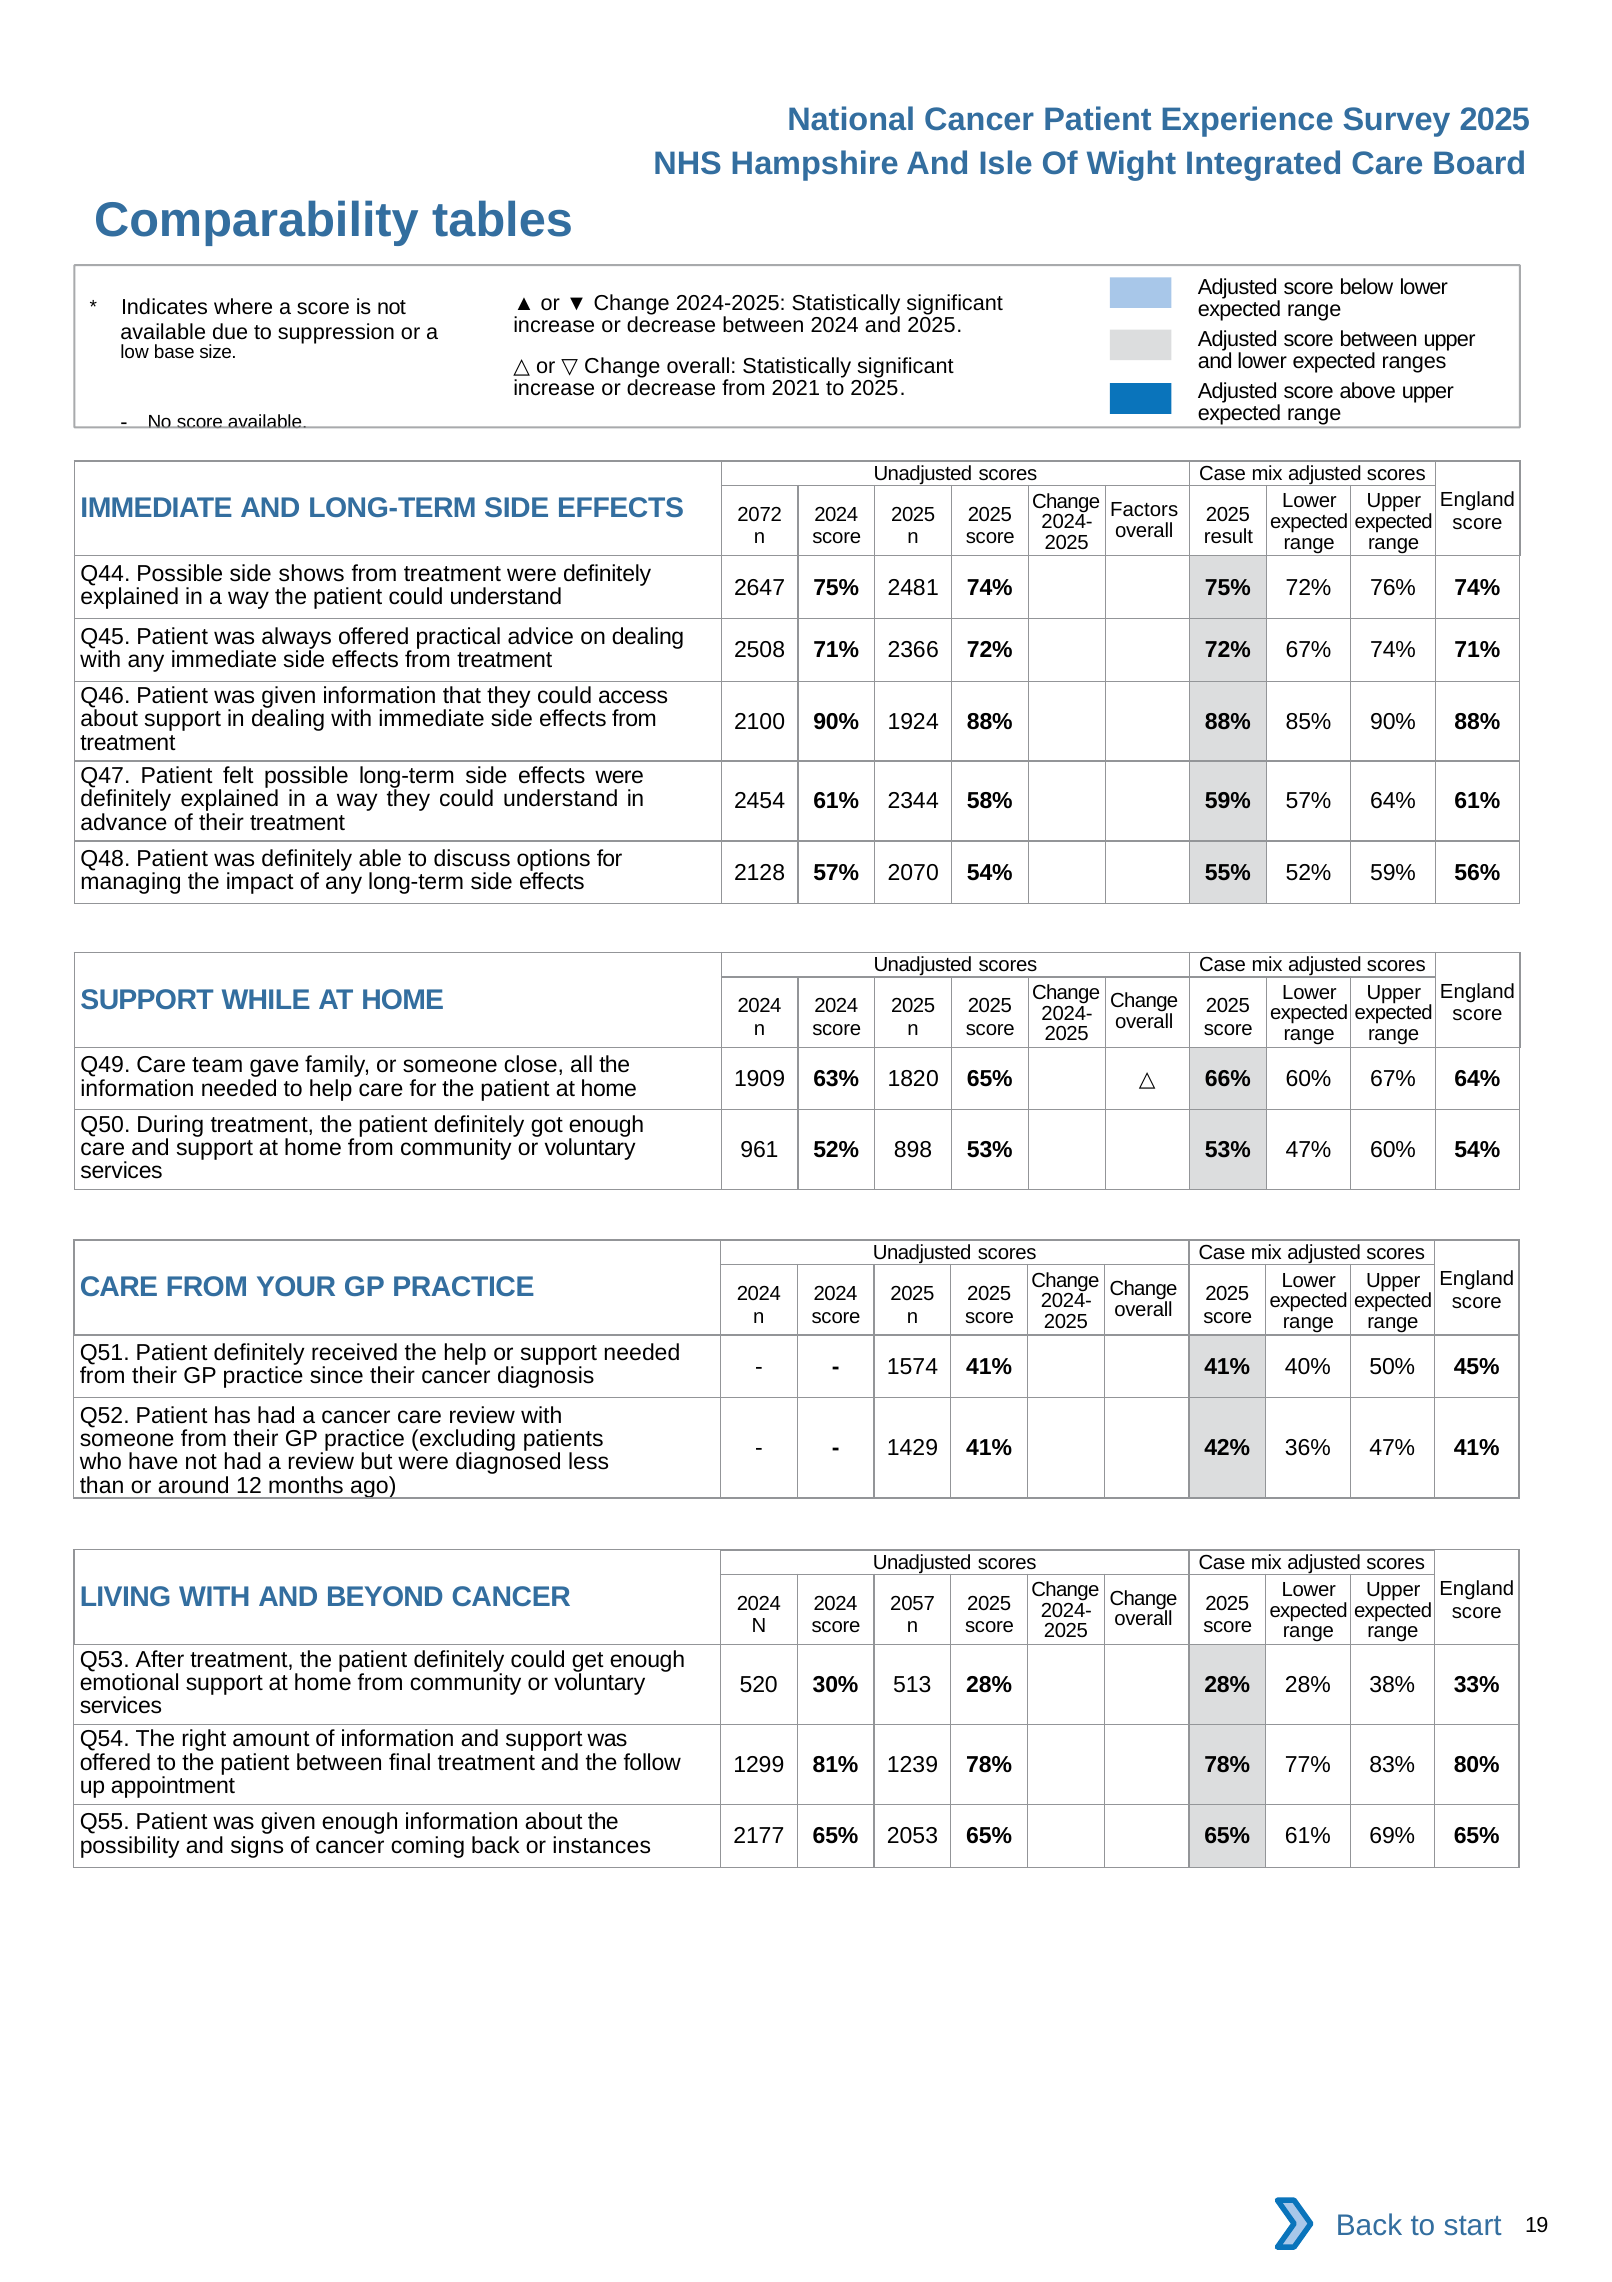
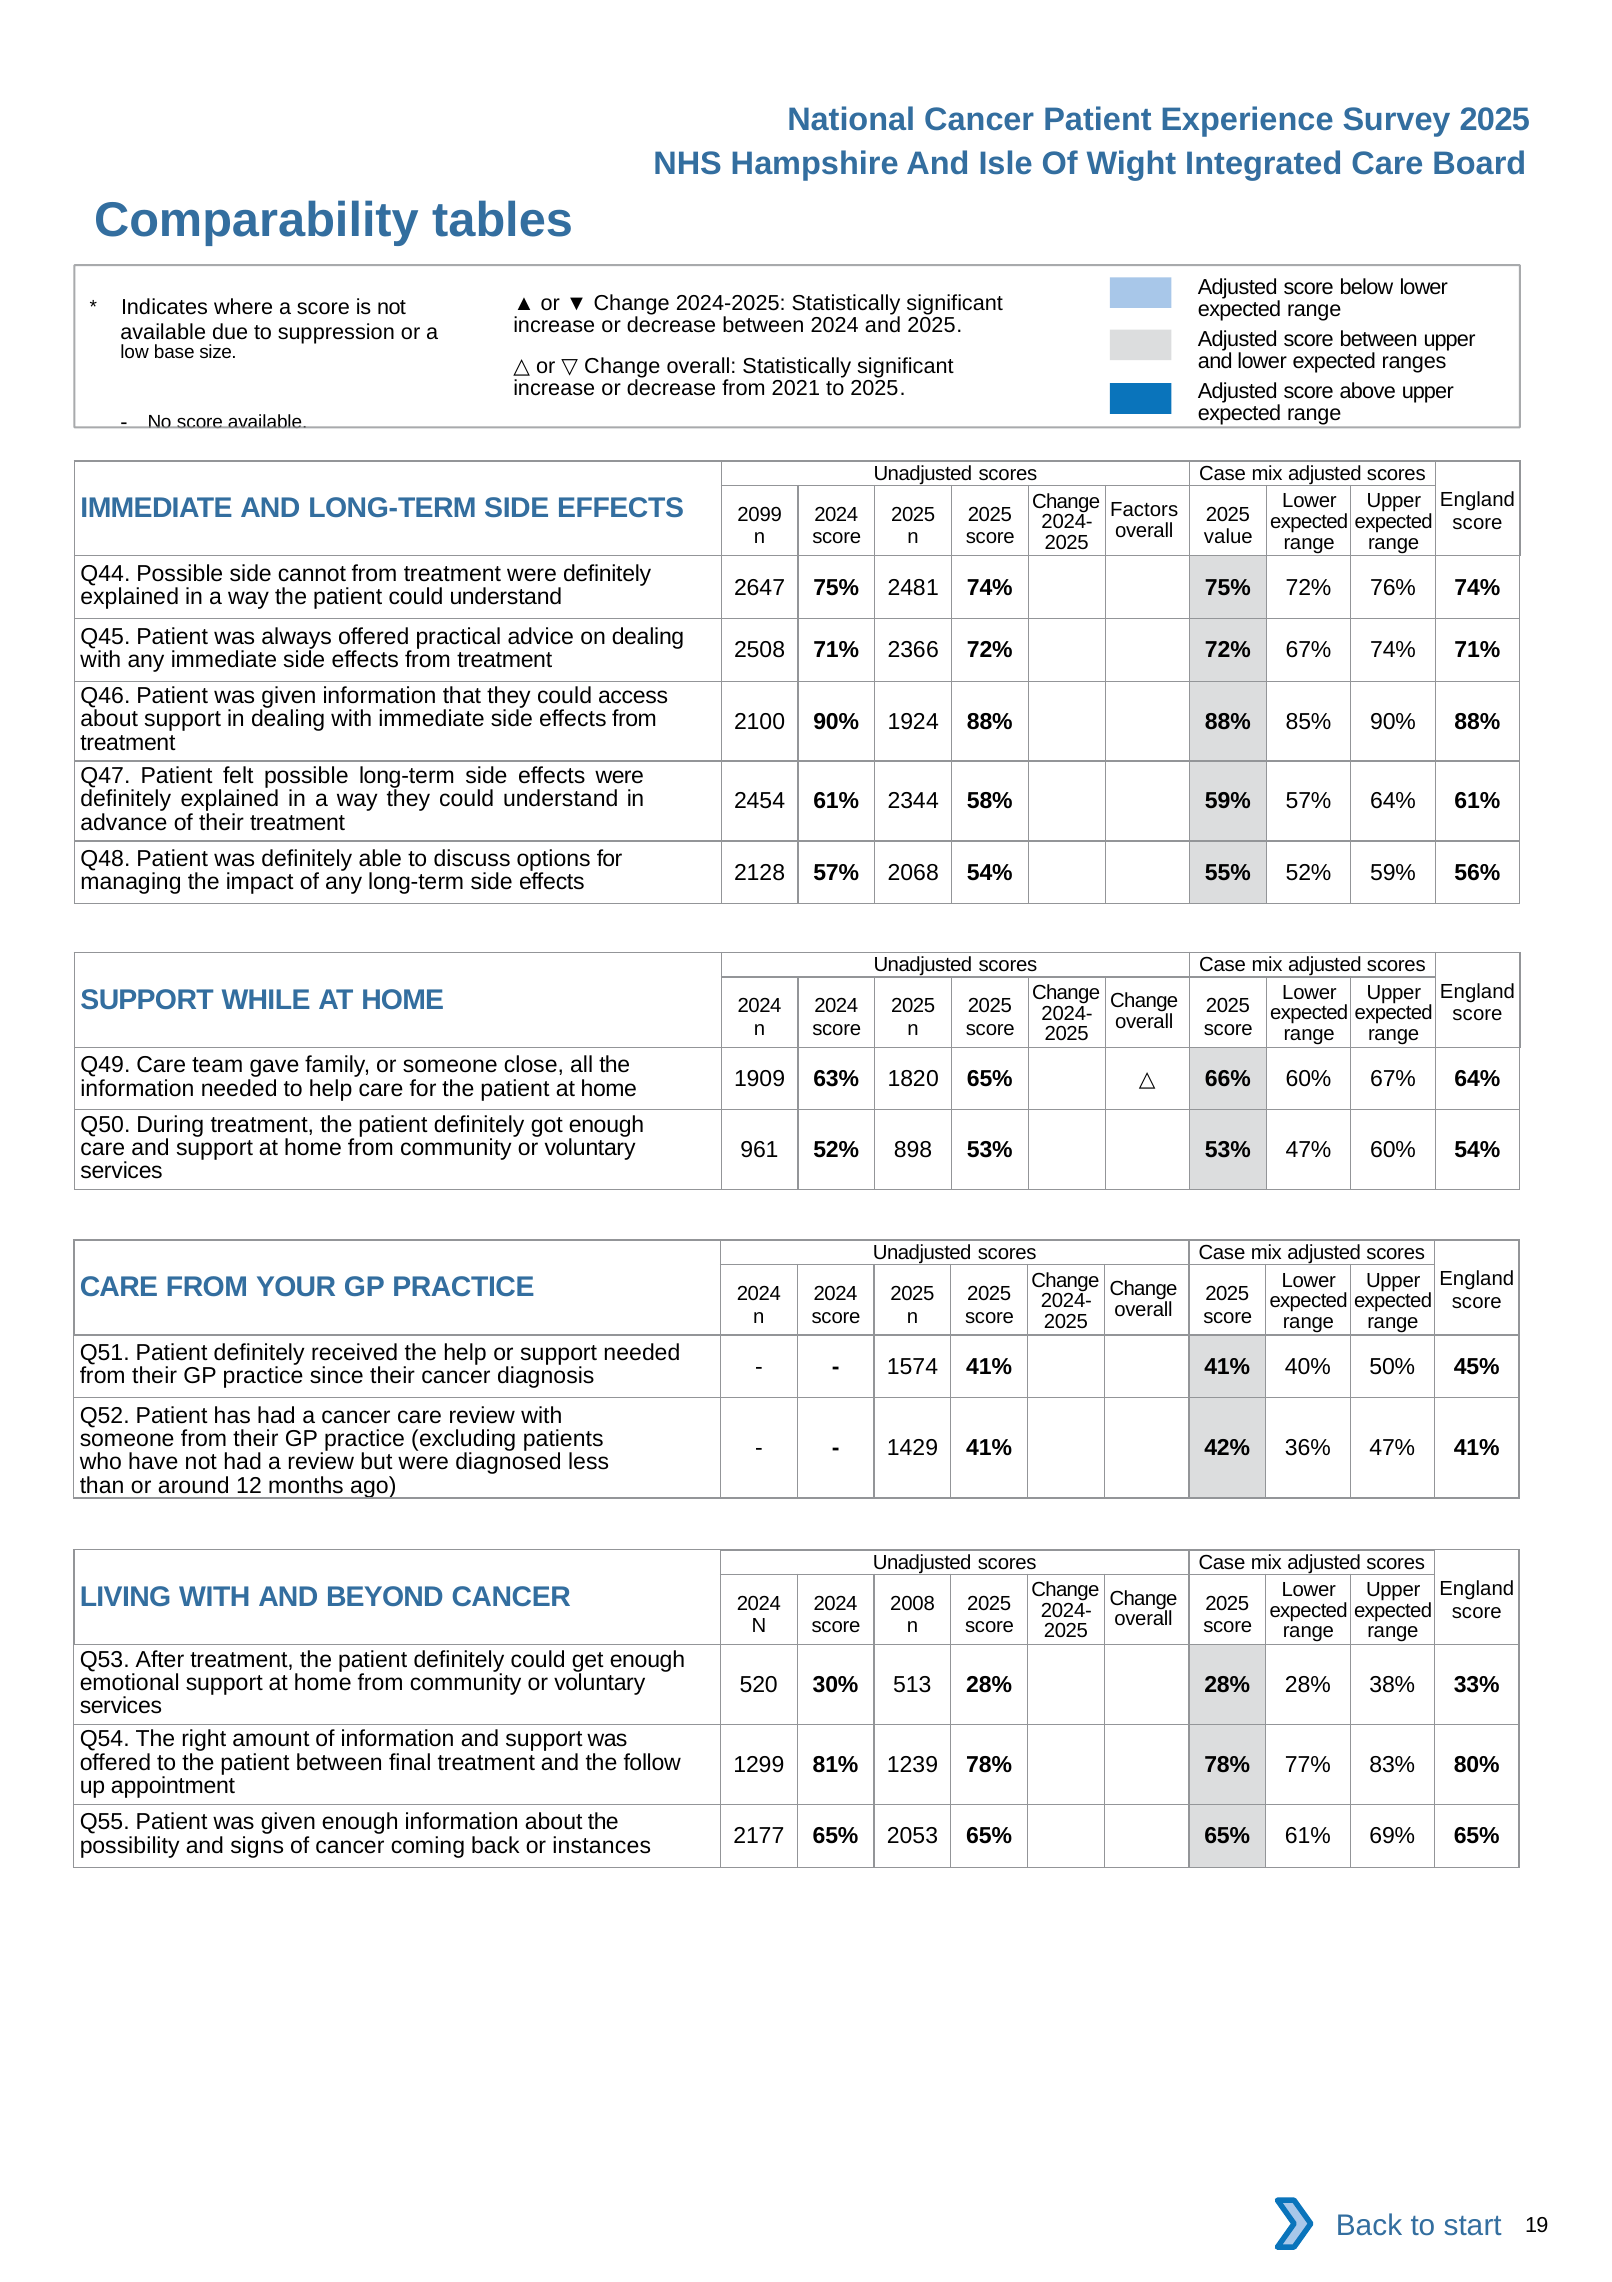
2072: 2072 -> 2099
result: result -> value
shows: shows -> cannot
2070: 2070 -> 2068
2057: 2057 -> 2008
